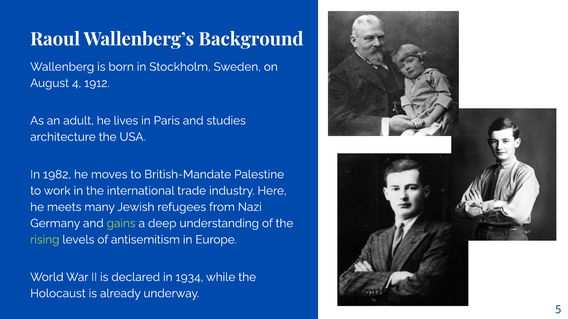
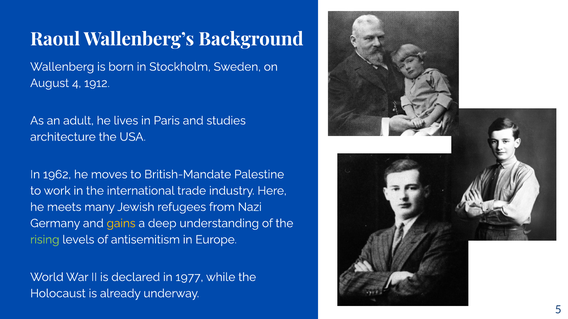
1982: 1982 -> 1962
gains colour: light green -> yellow
1934: 1934 -> 1977
